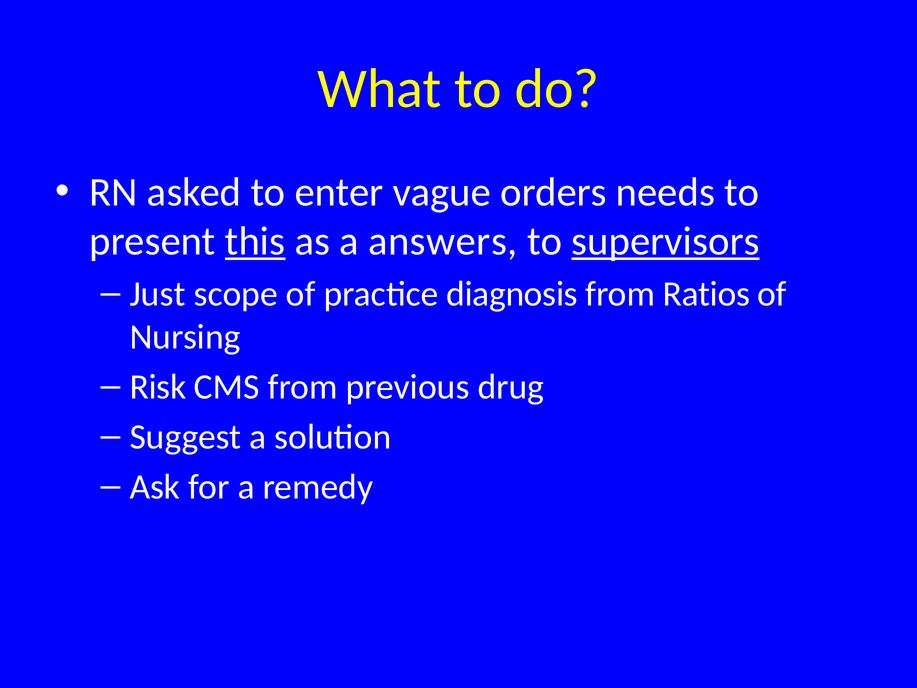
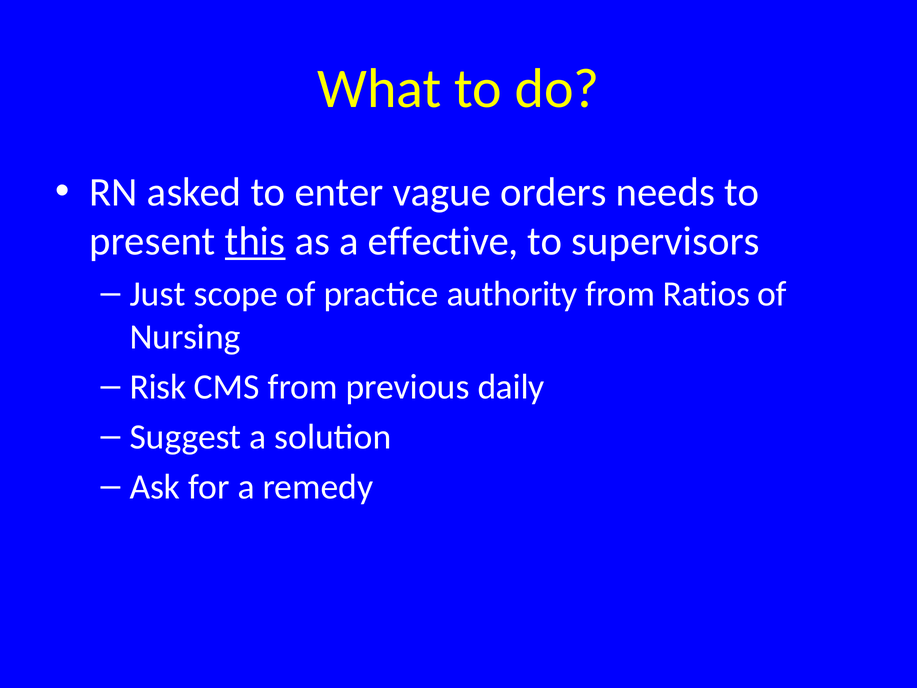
answers: answers -> effective
supervisors underline: present -> none
diagnosis: diagnosis -> authority
drug: drug -> daily
